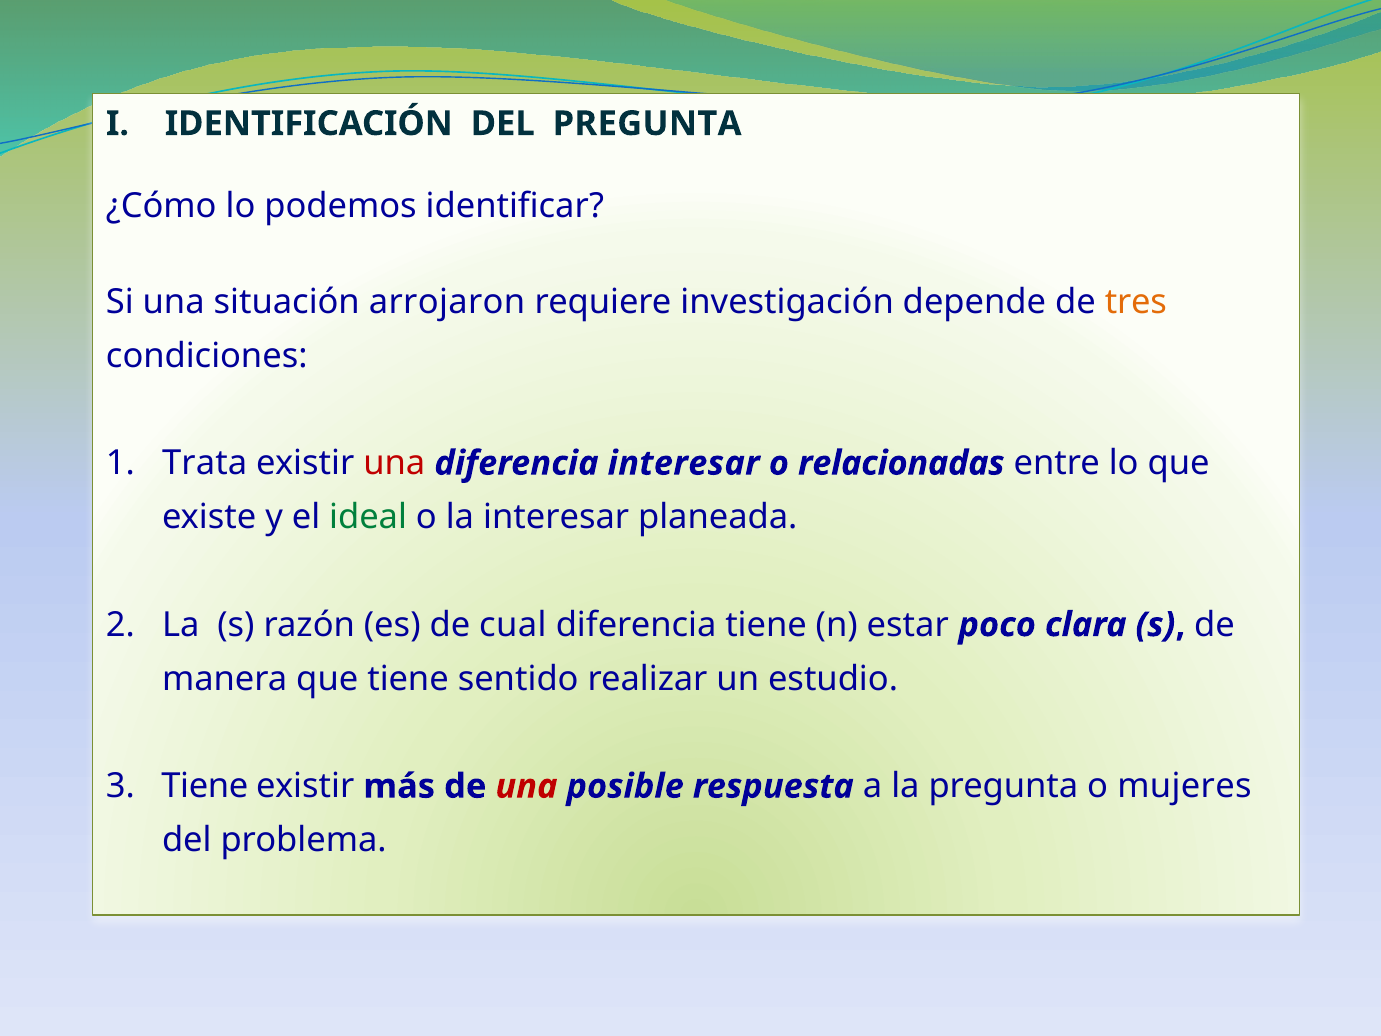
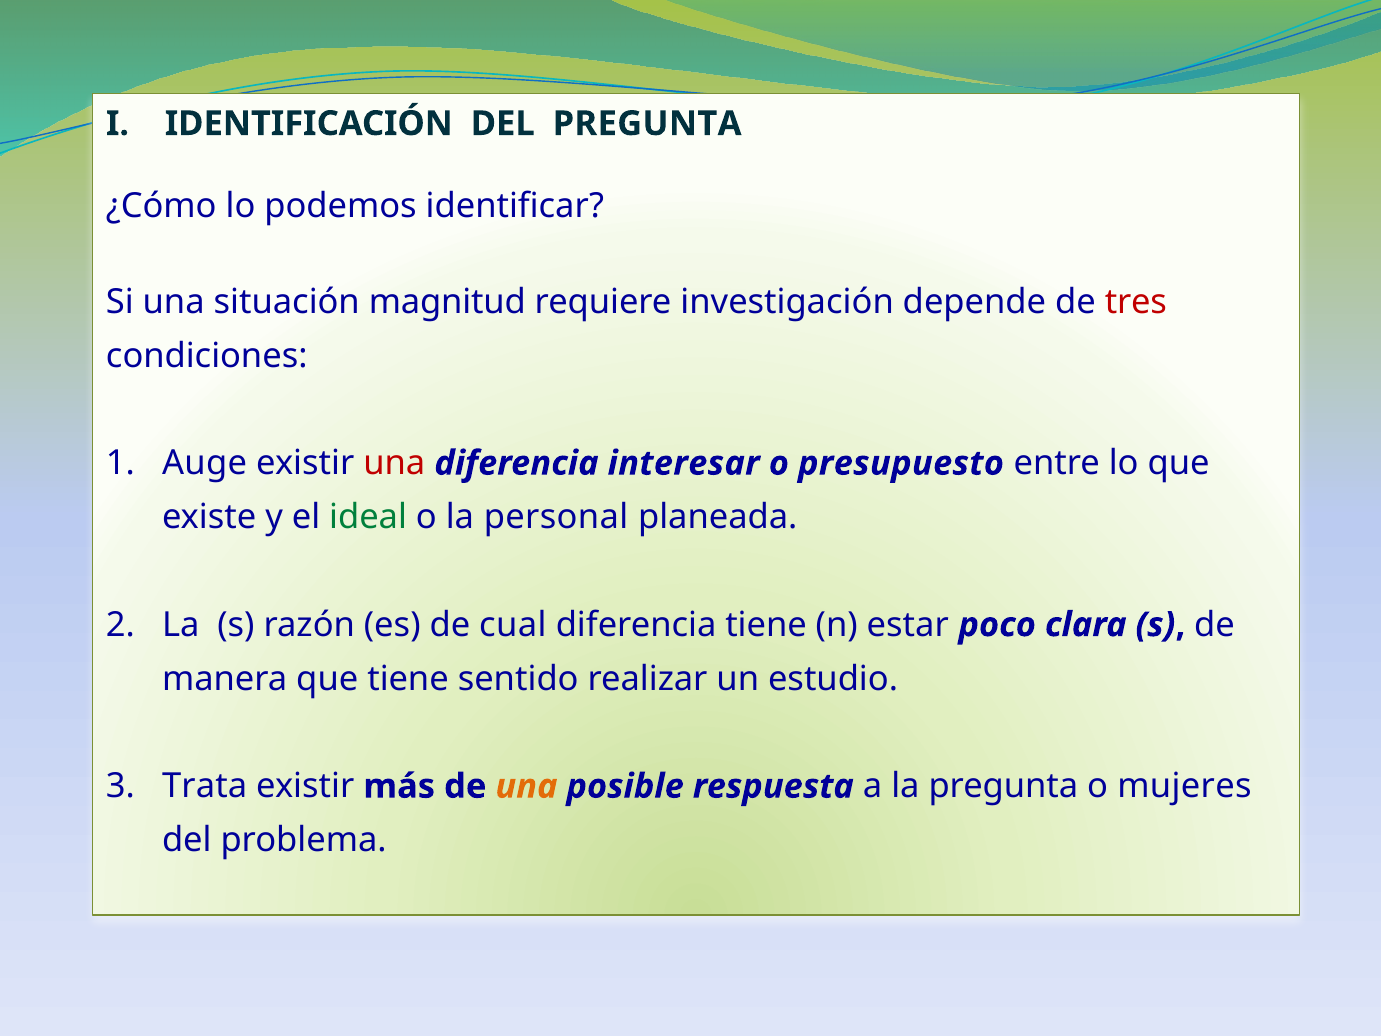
arrojaron: arrojaron -> magnitud
tres colour: orange -> red
Trata: Trata -> Auge
relacionadas: relacionadas -> presupuesto
la interesar: interesar -> personal
Tiene at (205, 786): Tiene -> Trata
una at (526, 786) colour: red -> orange
